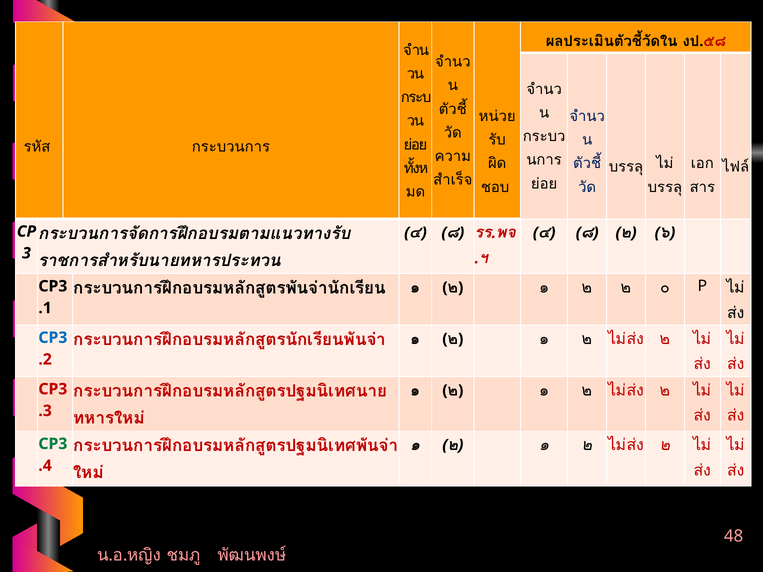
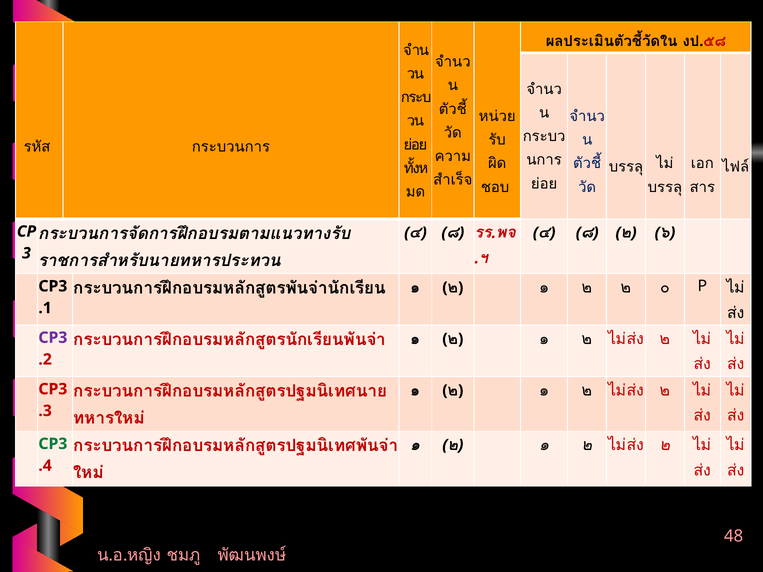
CP3 at (53, 338) colour: blue -> purple
